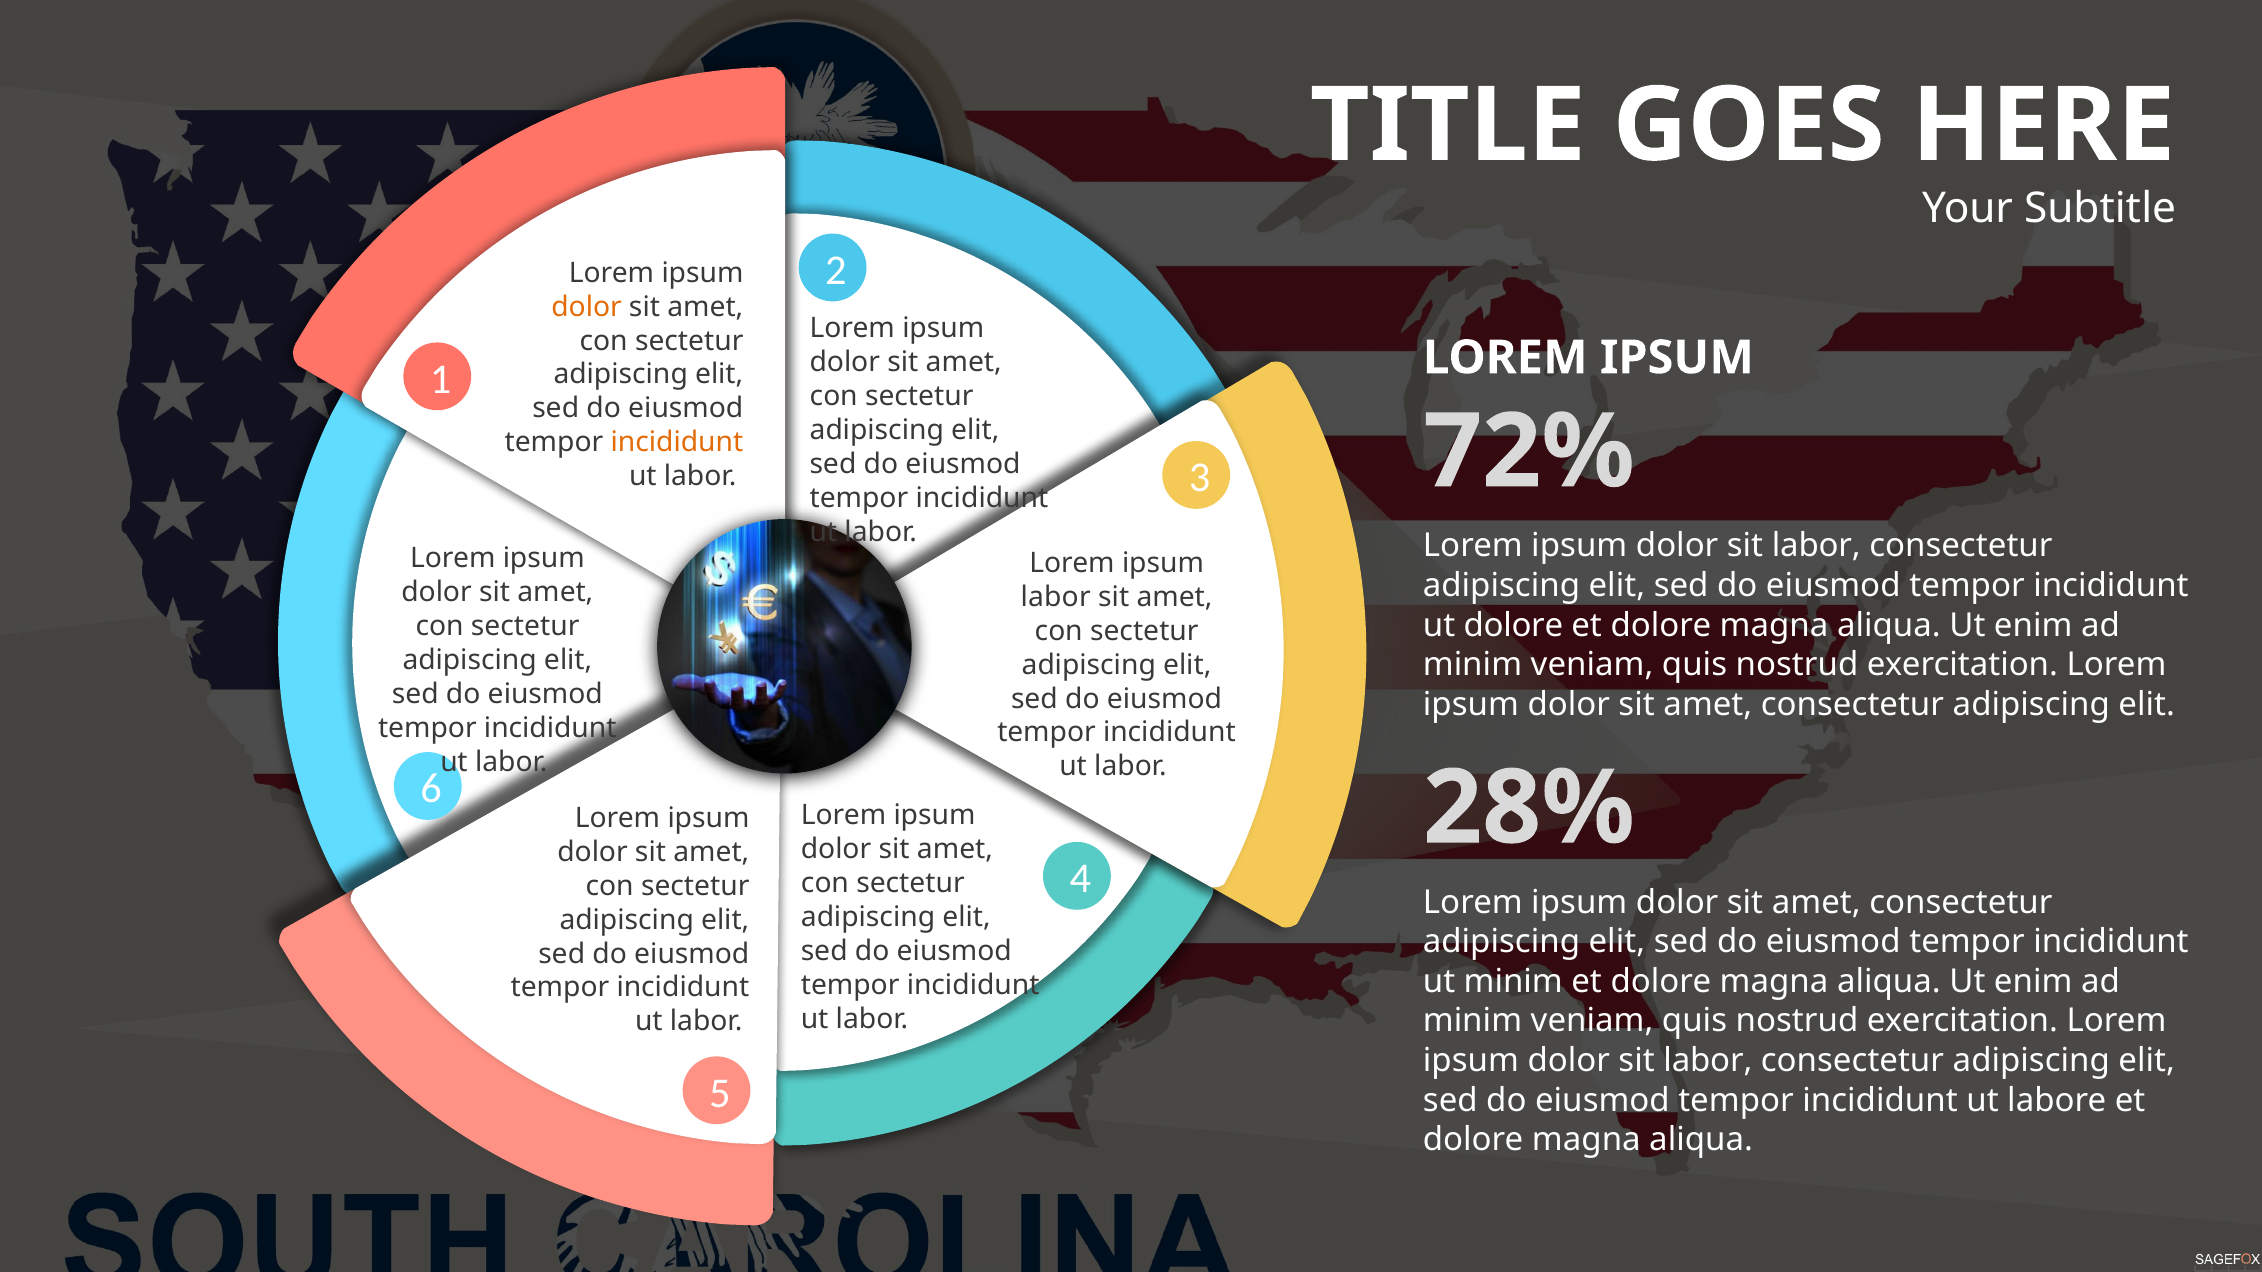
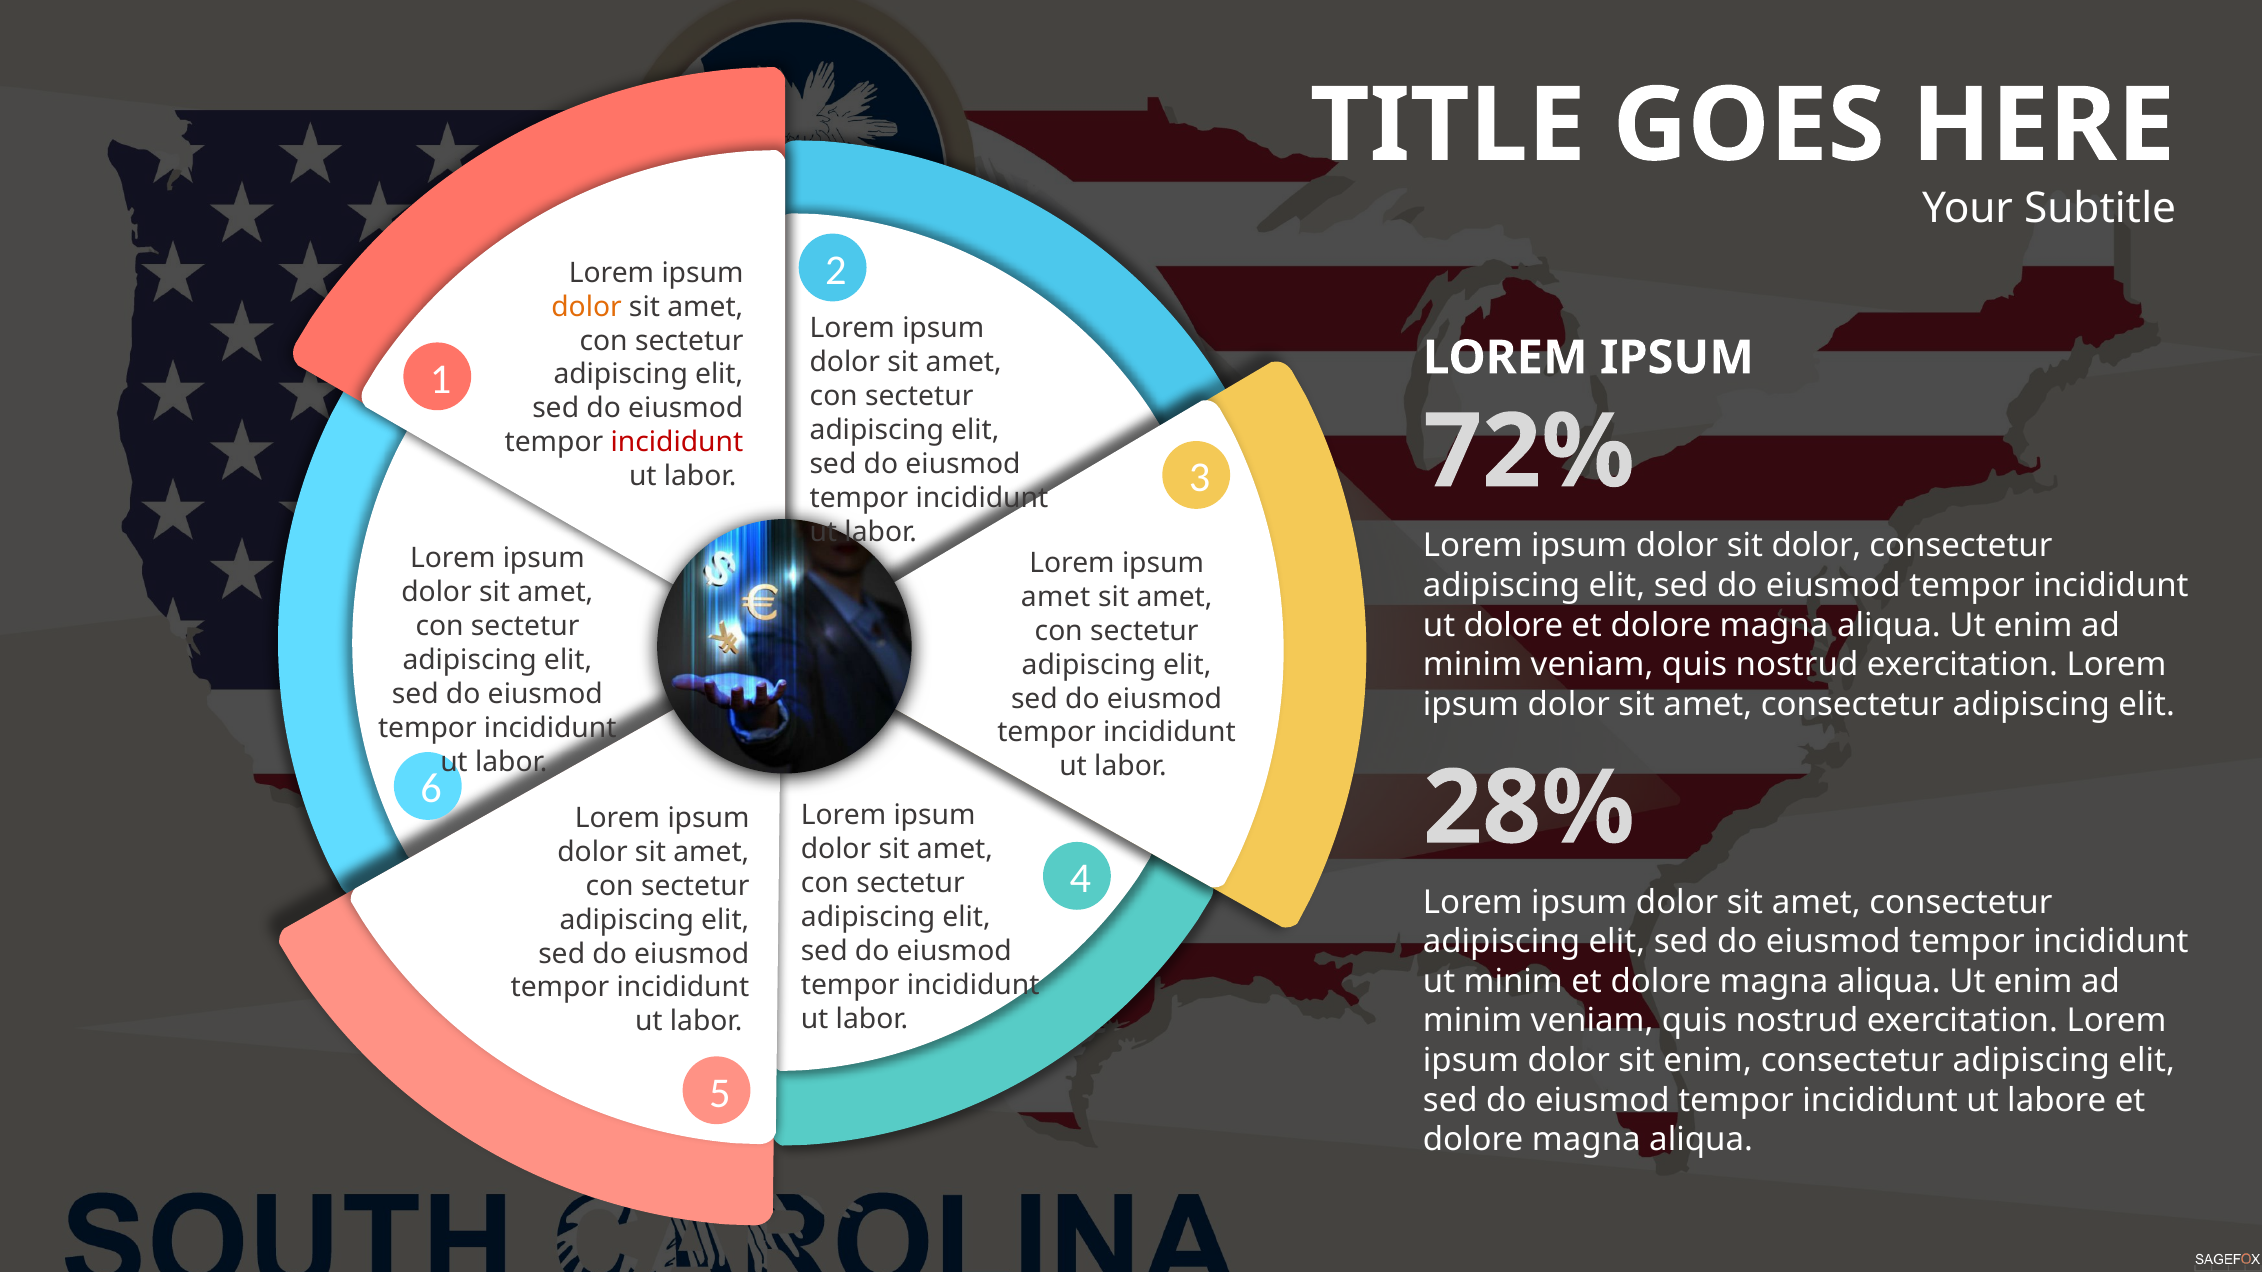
incididunt at (677, 443) colour: orange -> red
labor at (1816, 546): labor -> dolor
labor at (1056, 597): labor -> amet
labor at (1708, 1061): labor -> enim
